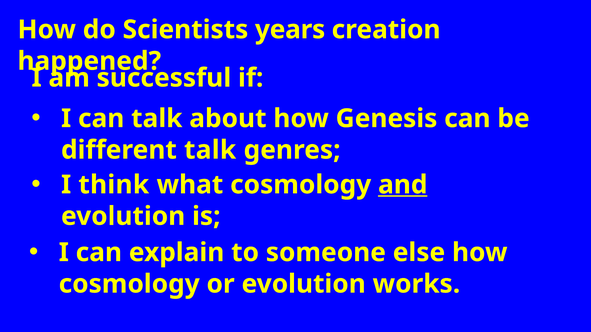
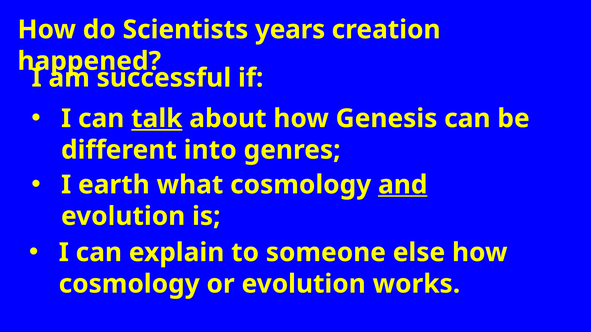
talk at (157, 119) underline: none -> present
different talk: talk -> into
think: think -> earth
